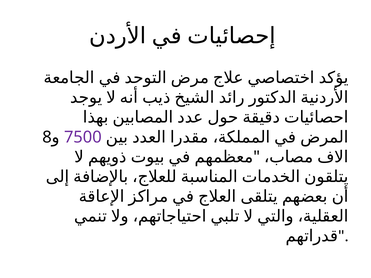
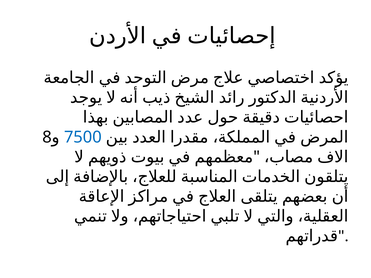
7500 colour: purple -> blue
